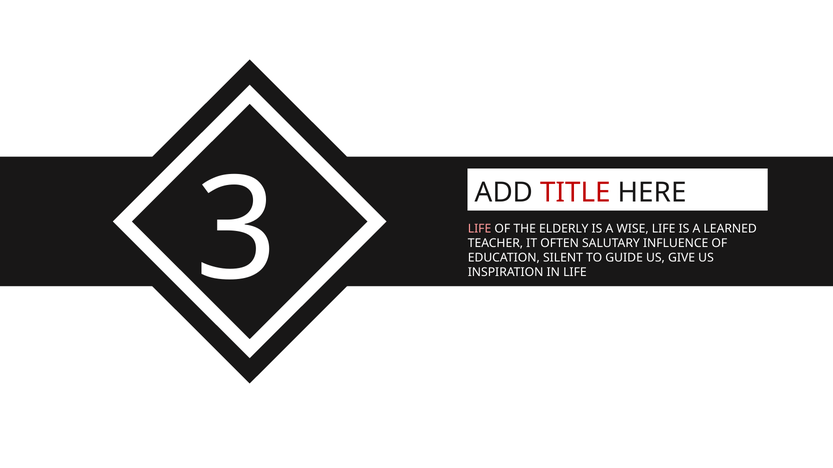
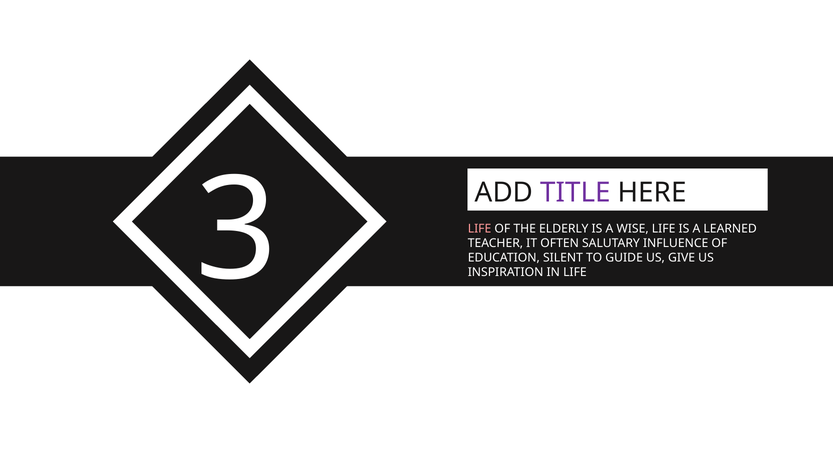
TITLE colour: red -> purple
